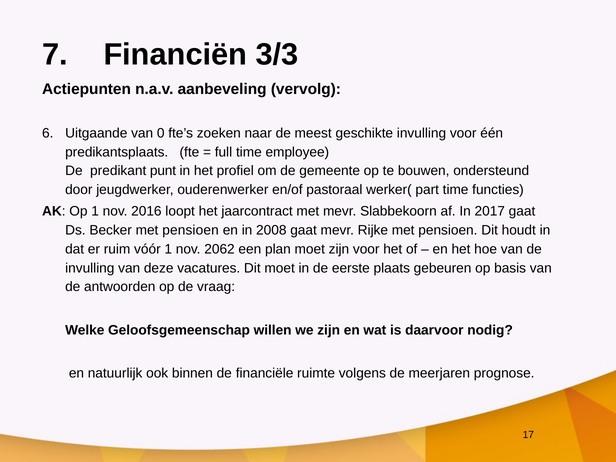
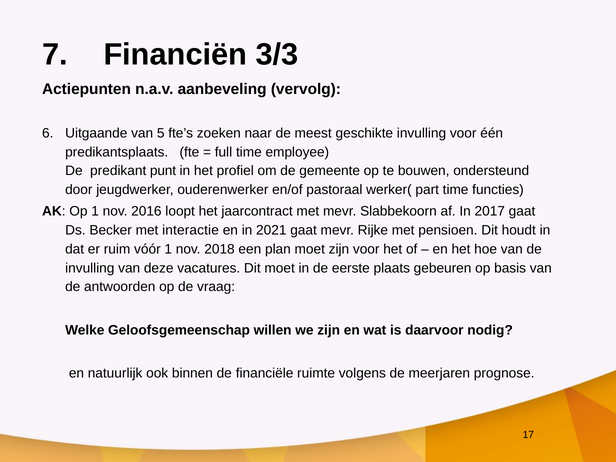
0: 0 -> 5
Becker met pensioen: pensioen -> interactie
2008: 2008 -> 2021
2062: 2062 -> 2018
